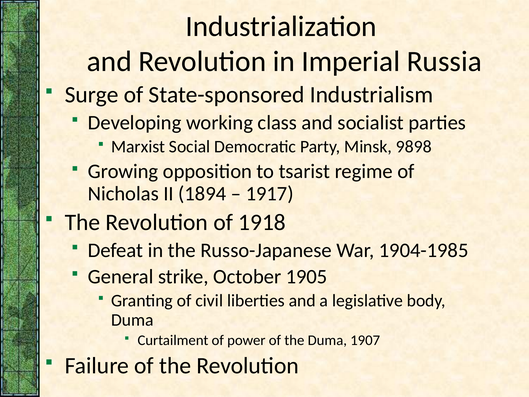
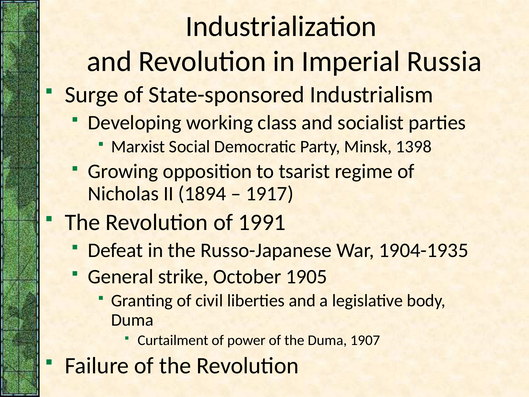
9898: 9898 -> 1398
1918: 1918 -> 1991
1904-1985: 1904-1985 -> 1904-1935
